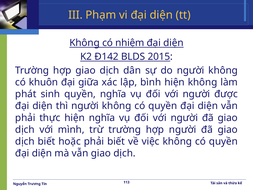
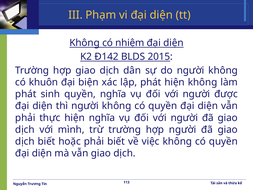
giữa: giữa -> biện
lập bình: bình -> phát
